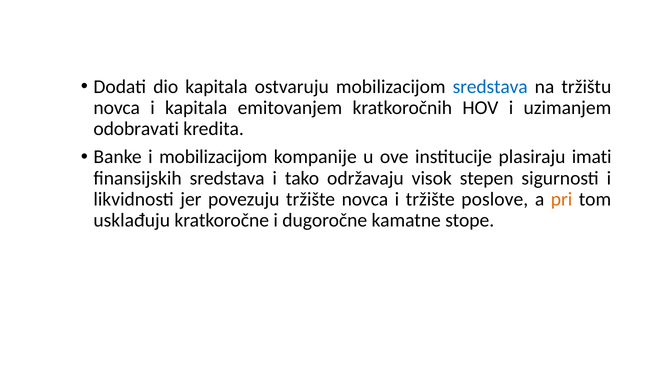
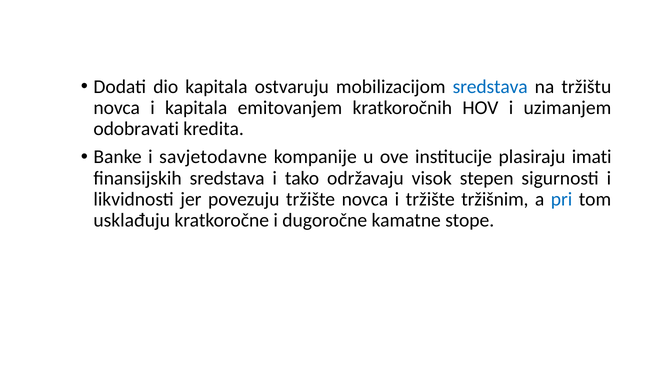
i mobilizacijom: mobilizacijom -> savjetodavne
poslove: poslove -> tržišnim
pri colour: orange -> blue
